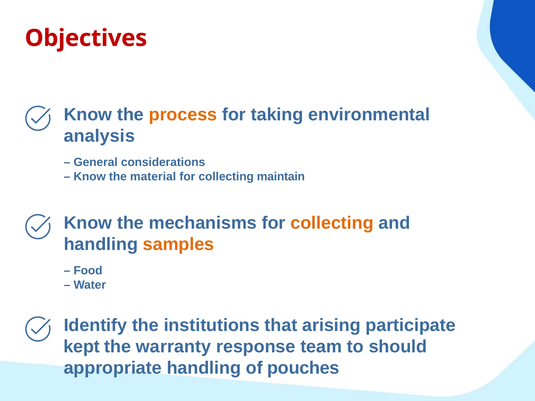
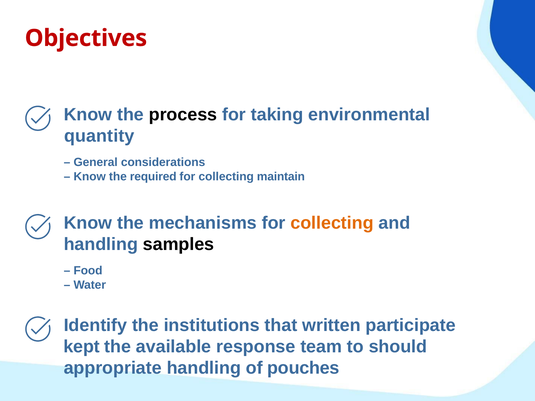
process colour: orange -> black
analysis: analysis -> quantity
material: material -> required
samples colour: orange -> black
arising: arising -> written
warranty: warranty -> available
